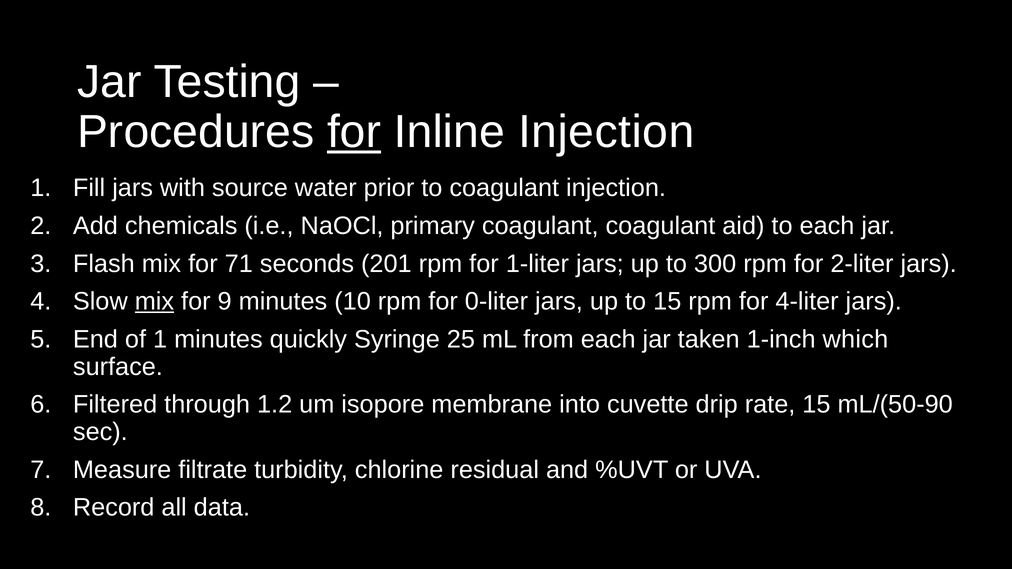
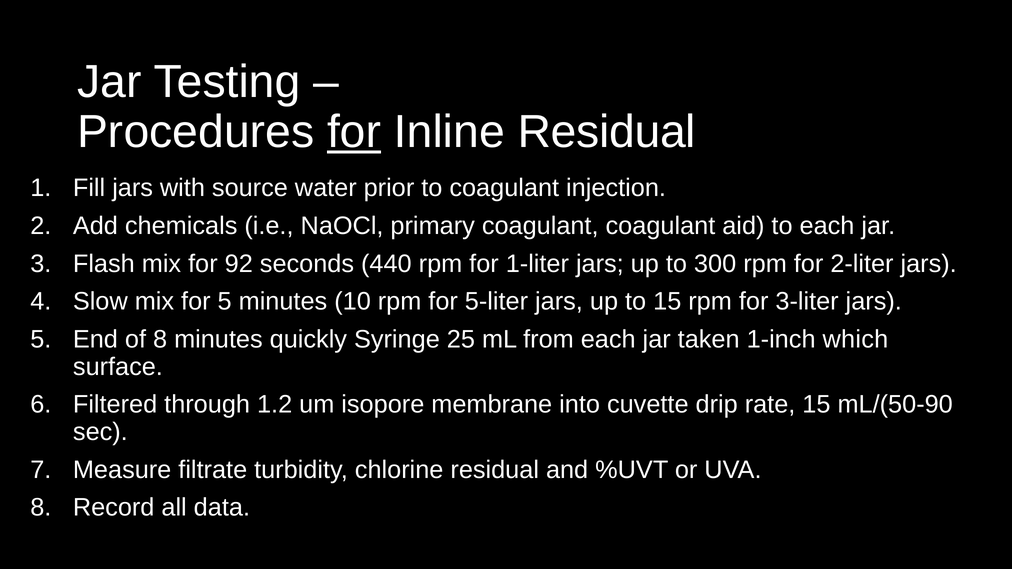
Inline Injection: Injection -> Residual
71: 71 -> 92
201: 201 -> 440
mix at (154, 302) underline: present -> none
for 9: 9 -> 5
0-liter: 0-liter -> 5-liter
4-liter: 4-liter -> 3-liter
of 1: 1 -> 8
